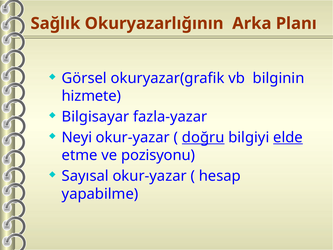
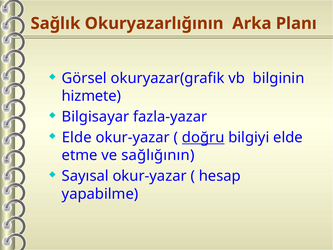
Neyi at (77, 137): Neyi -> Elde
elde at (288, 137) underline: present -> none
pozisyonu: pozisyonu -> sağlığının
